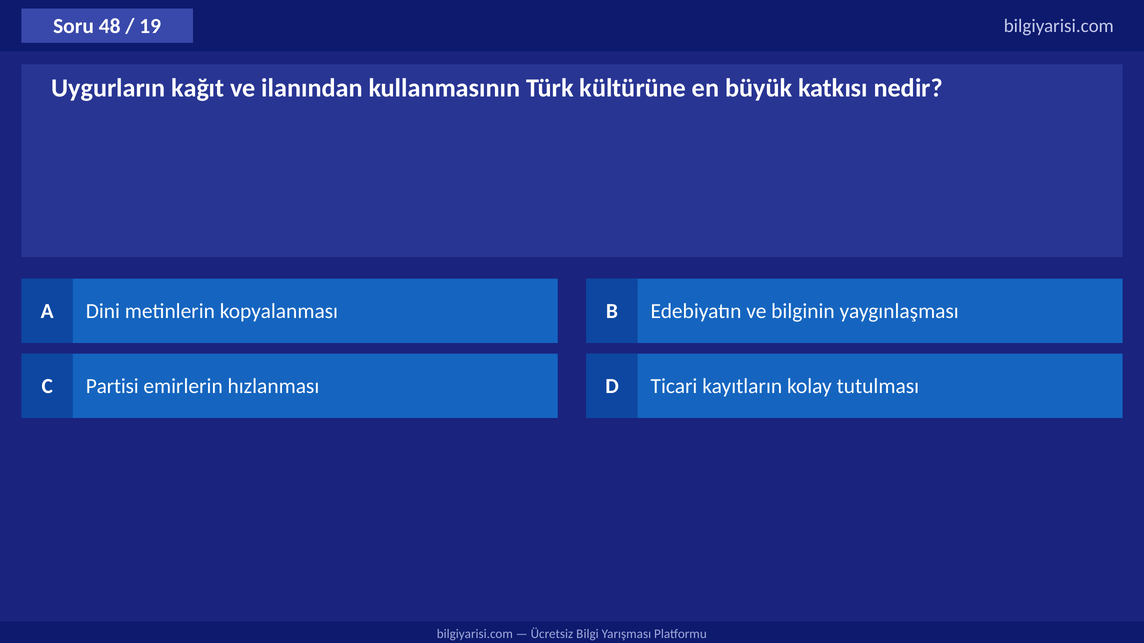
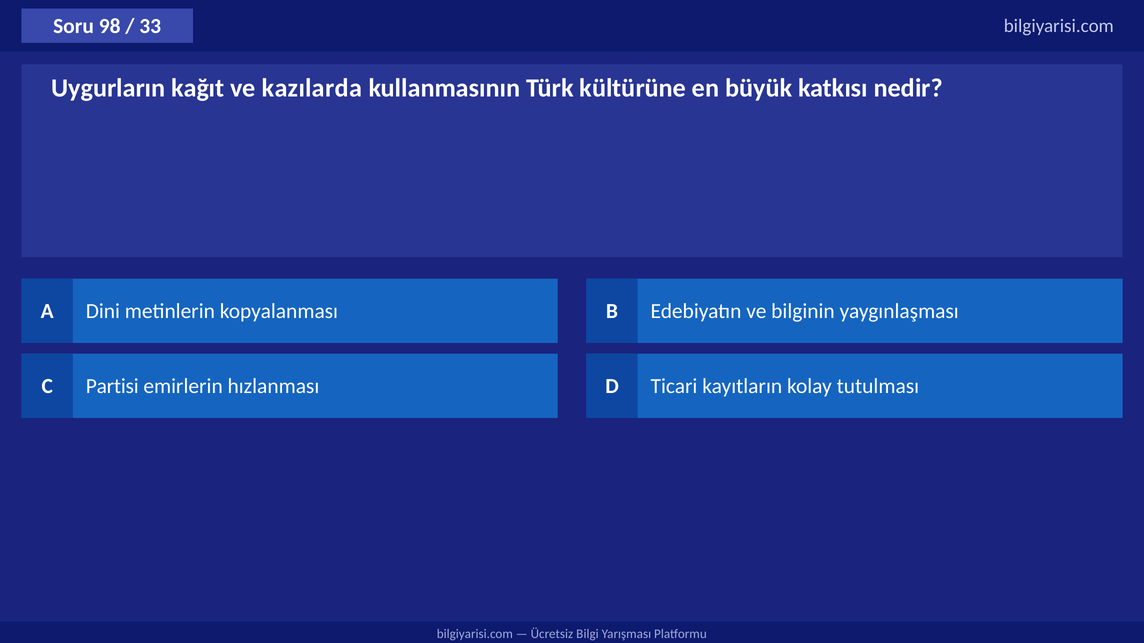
48: 48 -> 98
19: 19 -> 33
ilanından: ilanından -> kazılarda
